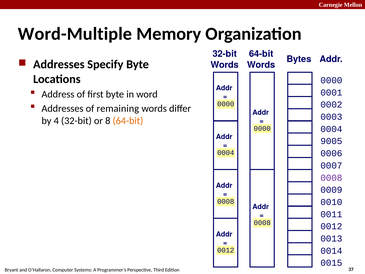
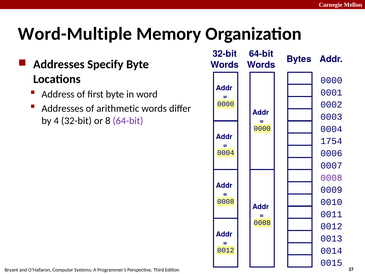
remaining: remaining -> arithmetic
64-bit at (128, 121) colour: orange -> purple
9005: 9005 -> 1754
